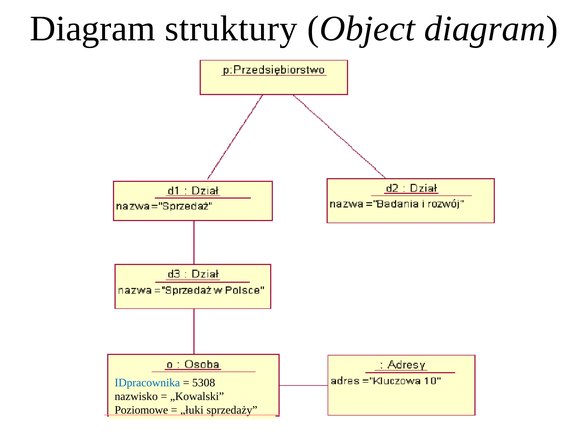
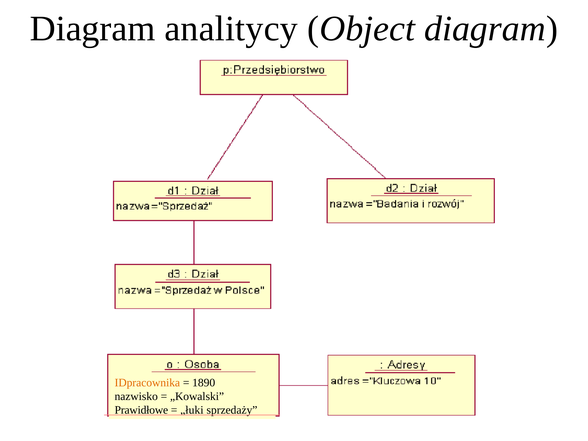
struktury: struktury -> analitycy
IDpracownika colour: blue -> orange
5308: 5308 -> 1890
Poziomowe: Poziomowe -> Prawidłowe
